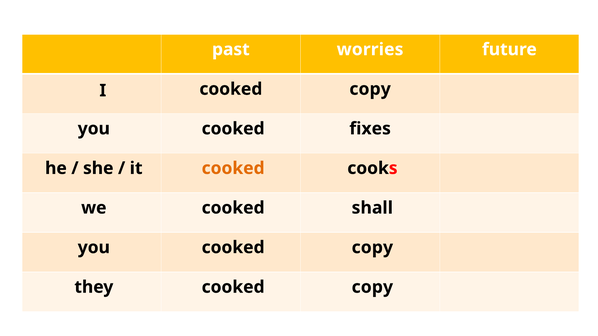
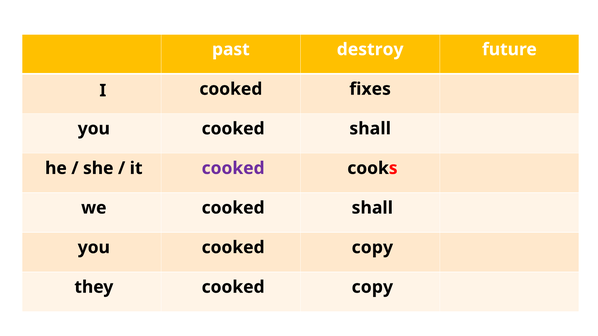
worries: worries -> destroy
I cooked copy: copy -> fixes
you cooked fixes: fixes -> shall
cooked at (233, 168) colour: orange -> purple
